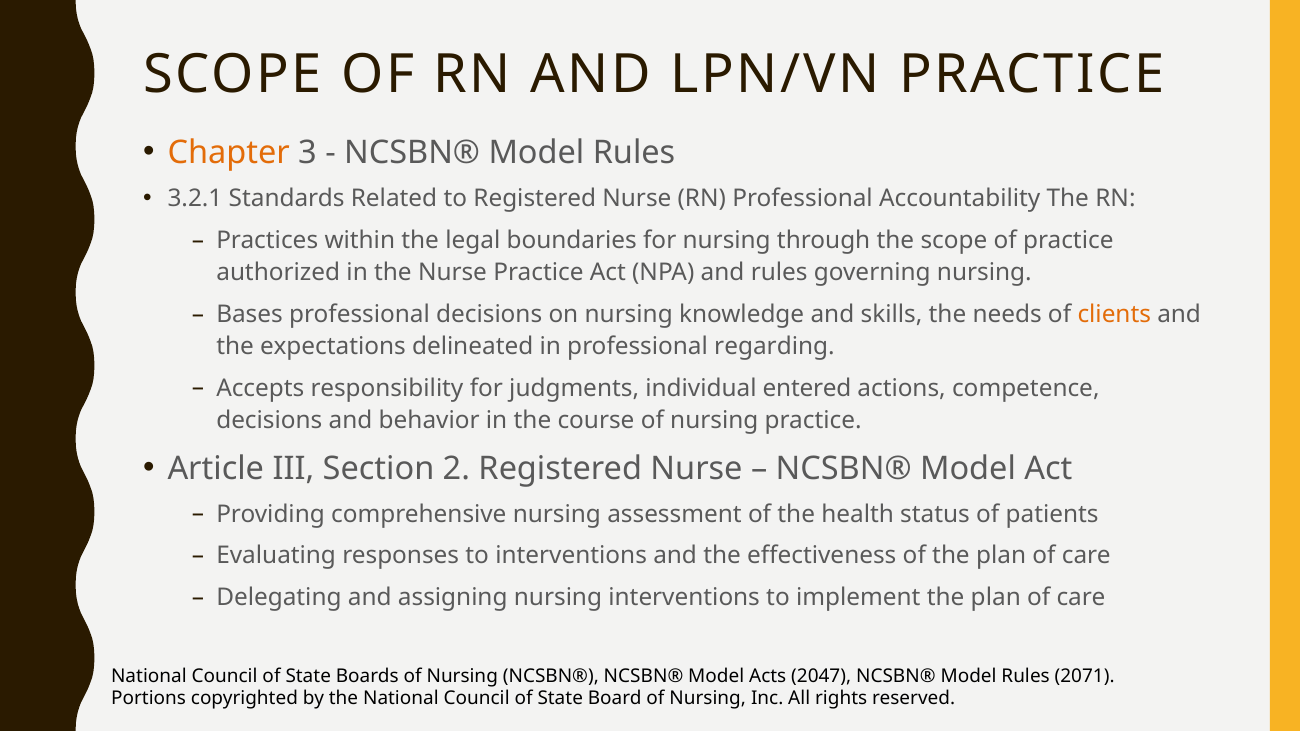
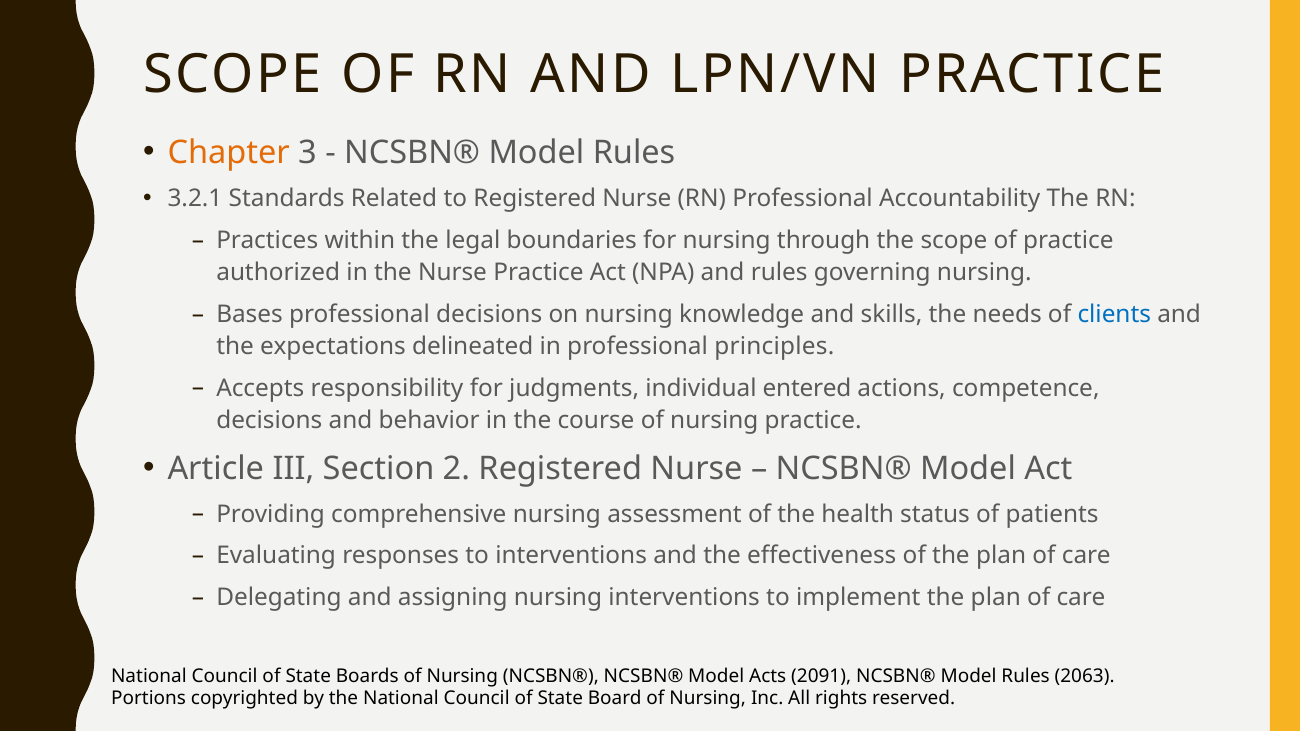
clients colour: orange -> blue
regarding: regarding -> principles
2047: 2047 -> 2091
2071: 2071 -> 2063
